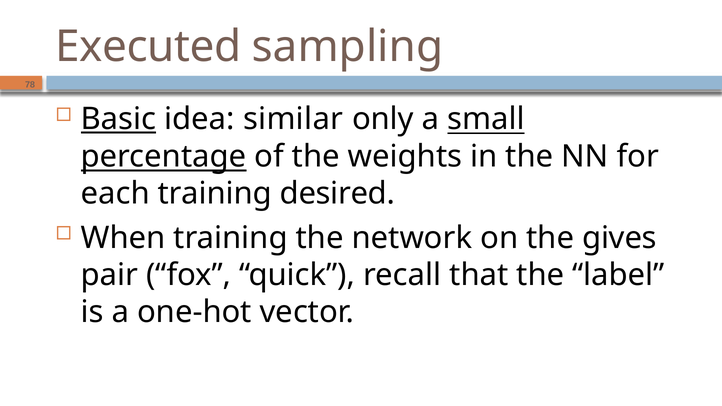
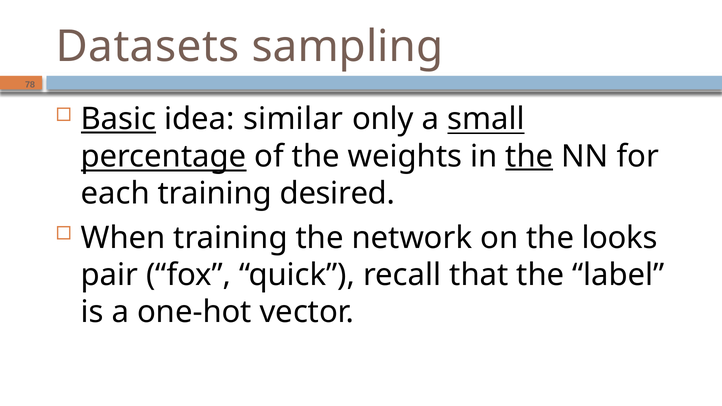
Executed: Executed -> Datasets
the at (529, 156) underline: none -> present
gives: gives -> looks
